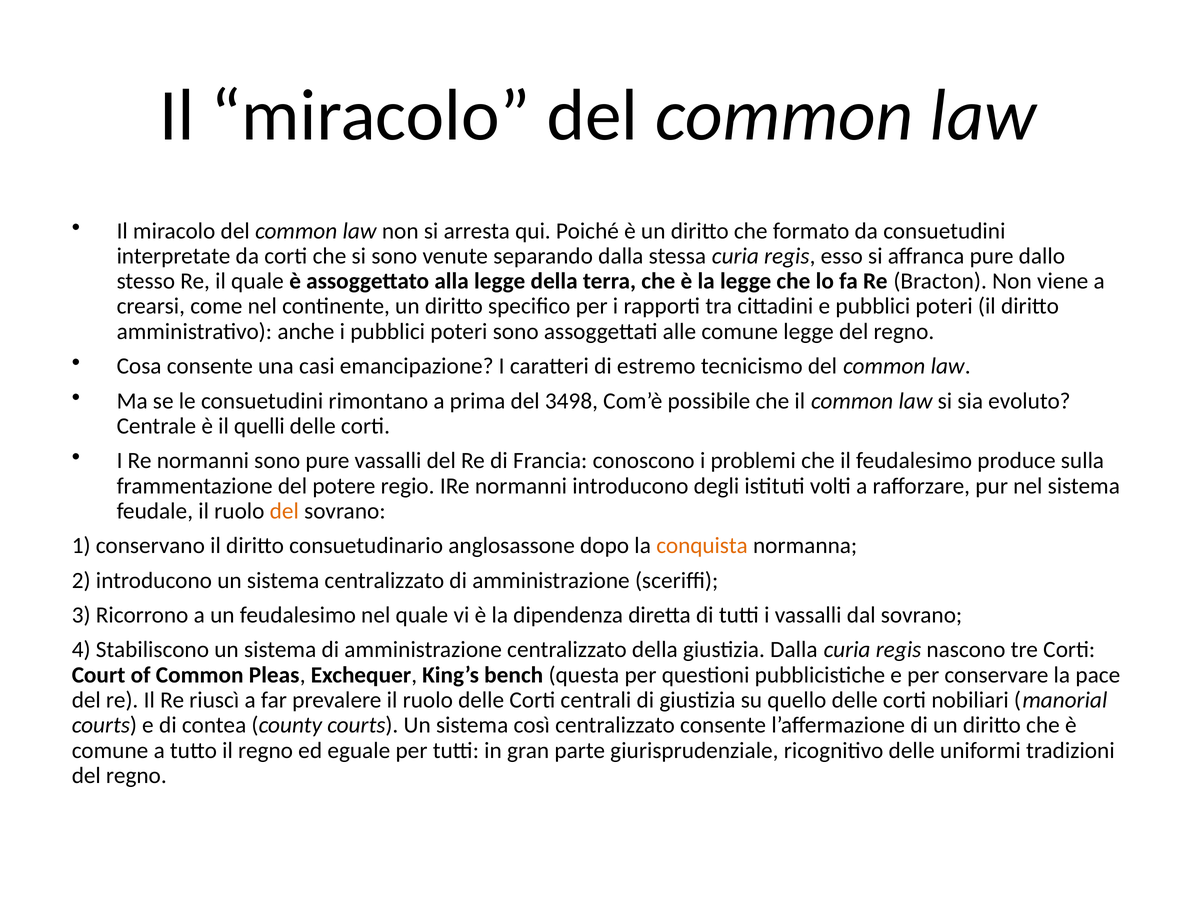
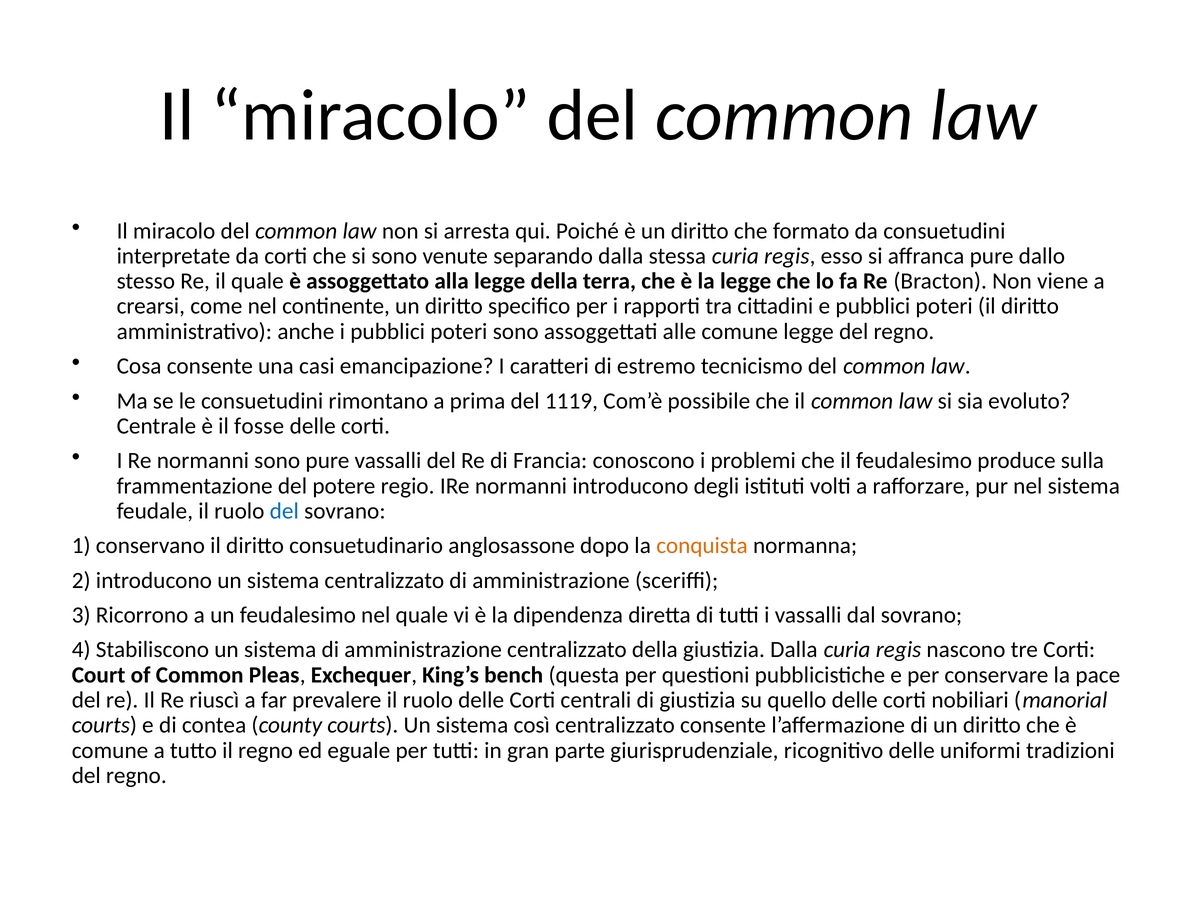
3498: 3498 -> 1119
quelli: quelli -> fosse
del at (284, 511) colour: orange -> blue
